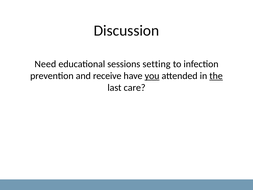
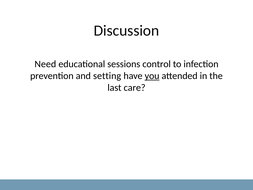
setting: setting -> control
receive: receive -> setting
the underline: present -> none
